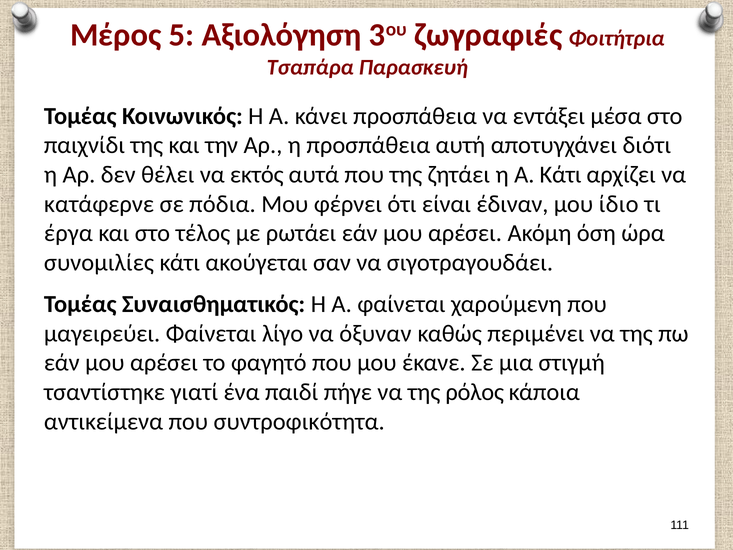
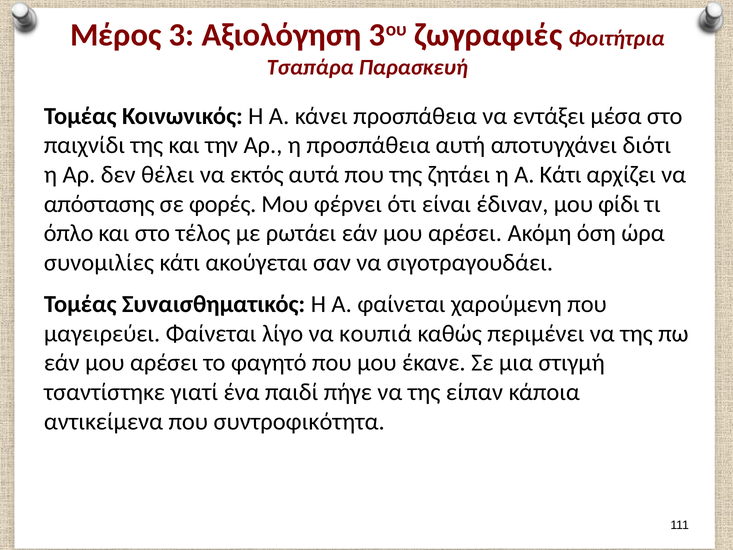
5: 5 -> 3
κατάφερνε: κατάφερνε -> απόστασης
πόδια: πόδια -> φορές
ίδιο: ίδιο -> φίδι
έργα: έργα -> όπλο
όξυναν: όξυναν -> κουπιά
ρόλος: ρόλος -> είπαν
